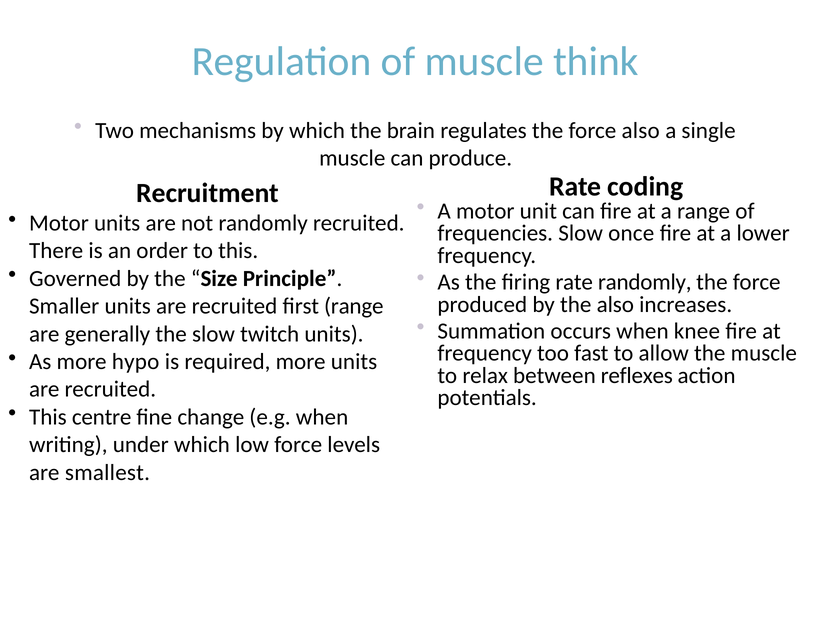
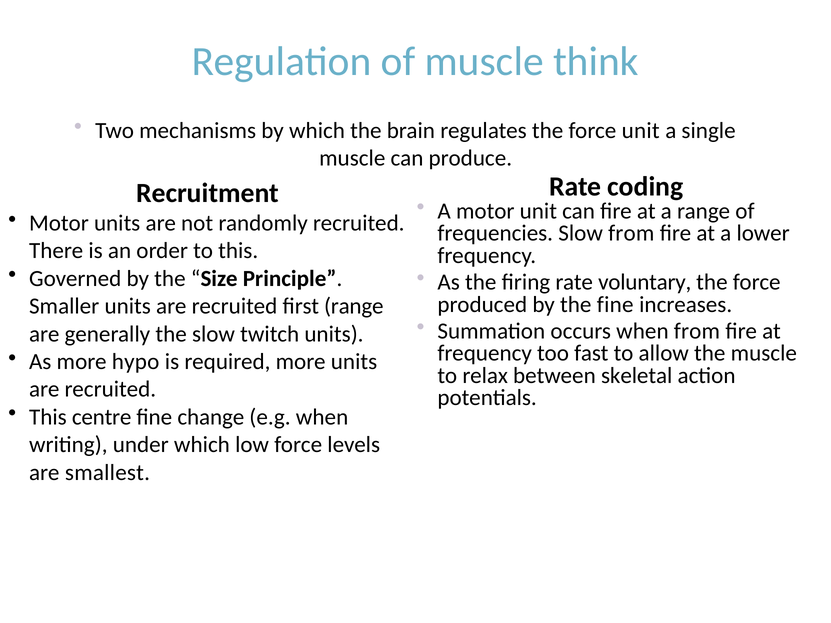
force also: also -> unit
Slow once: once -> from
rate randomly: randomly -> voluntary
the also: also -> fine
when knee: knee -> from
reflexes: reflexes -> skeletal
